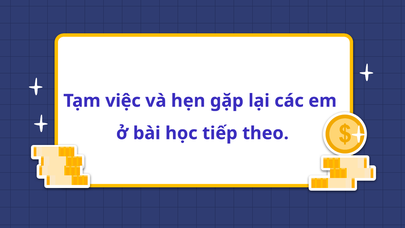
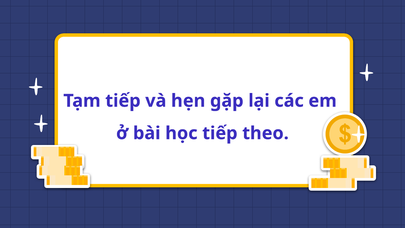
Tạm việc: việc -> tiếp
